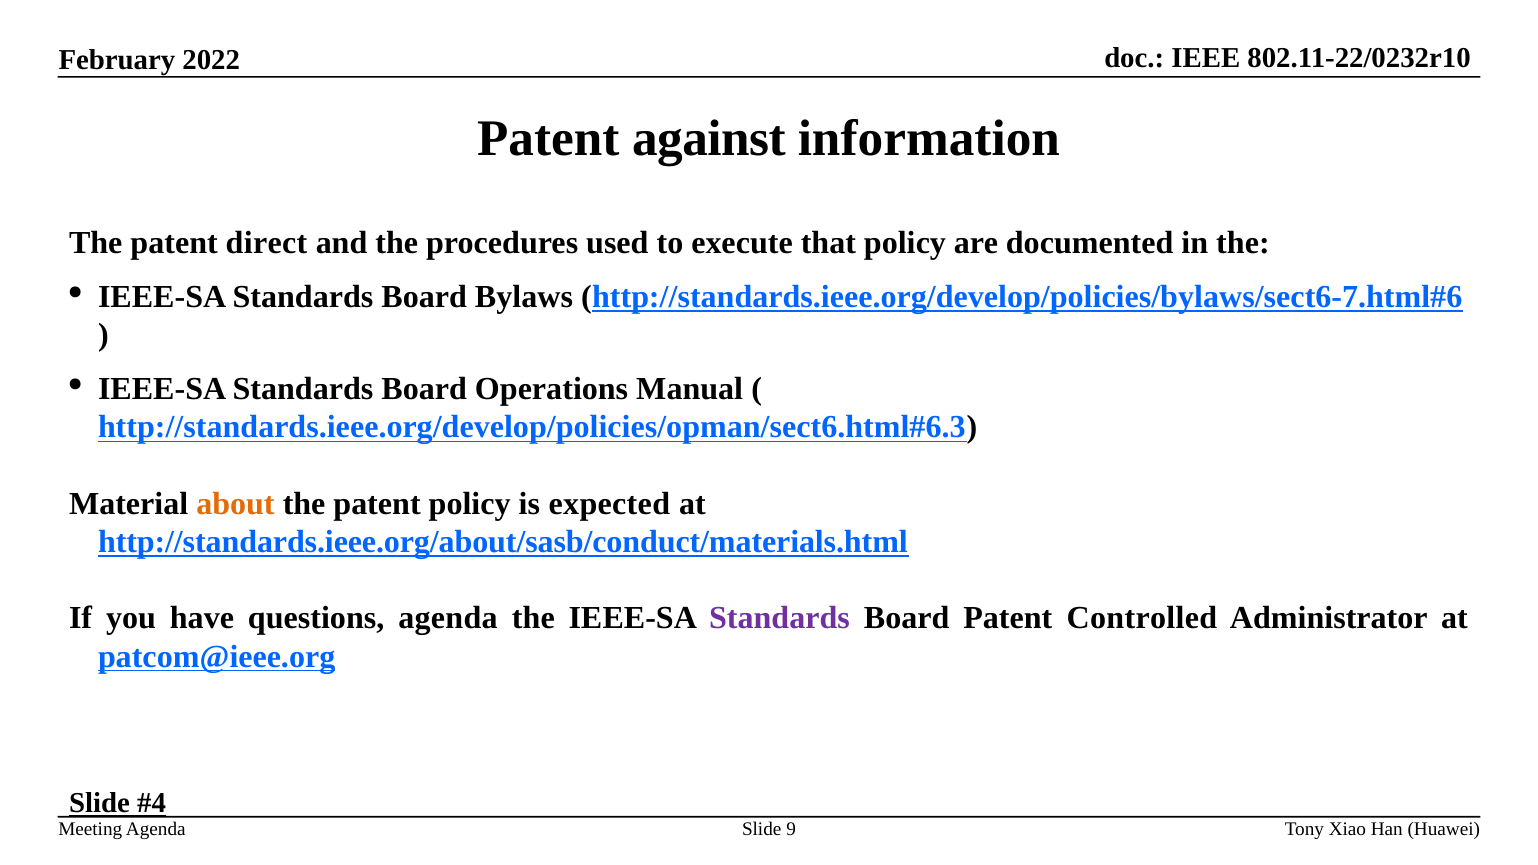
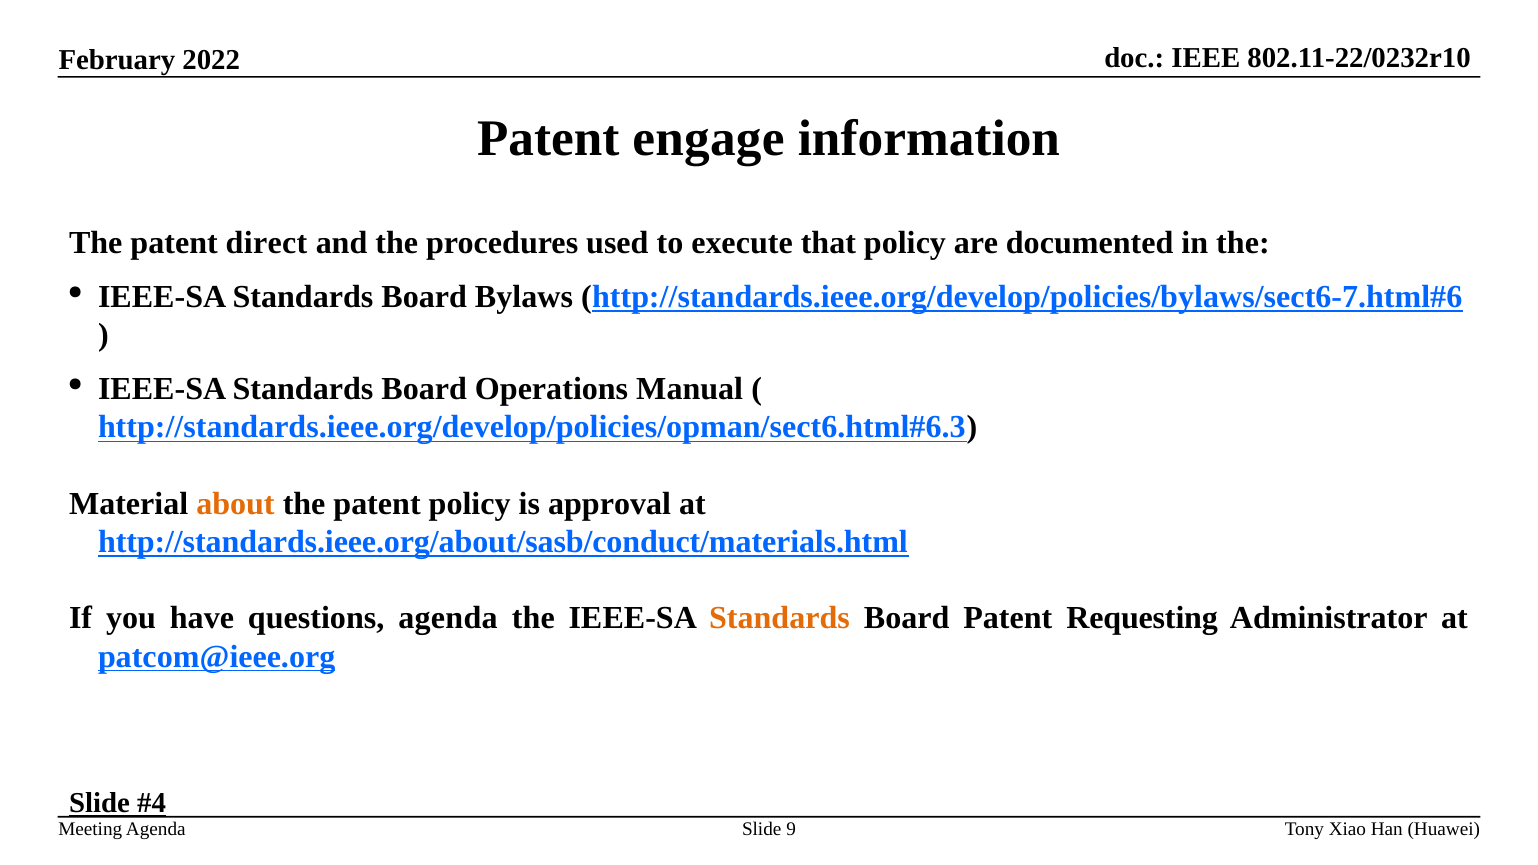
against: against -> engage
expected: expected -> approval
Standards at (779, 618) colour: purple -> orange
Controlled: Controlled -> Requesting
